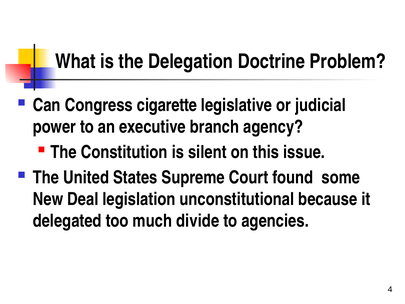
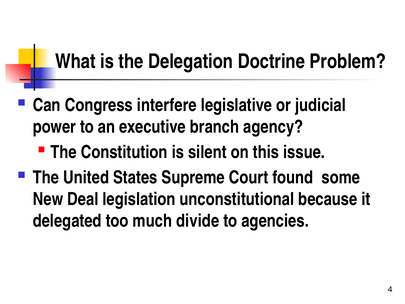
cigarette: cigarette -> interfere
